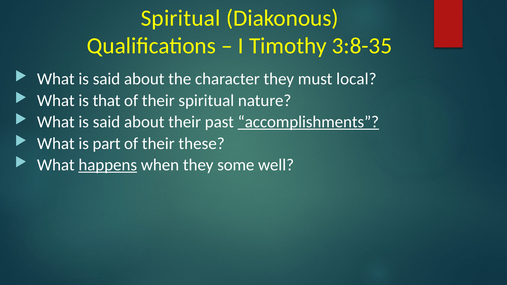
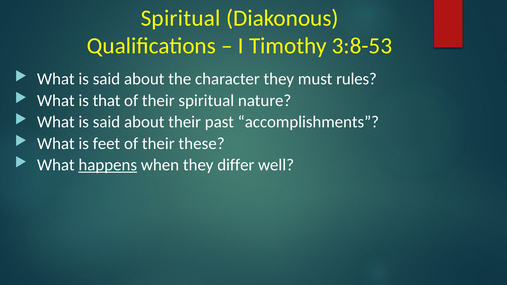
3:8-35: 3:8-35 -> 3:8-53
local: local -> rules
accomplishments underline: present -> none
part: part -> feet
some: some -> differ
